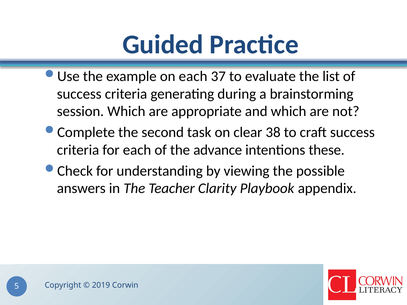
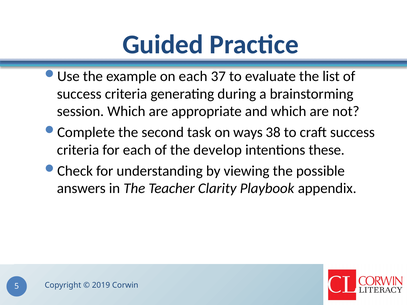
clear: clear -> ways
advance: advance -> develop
